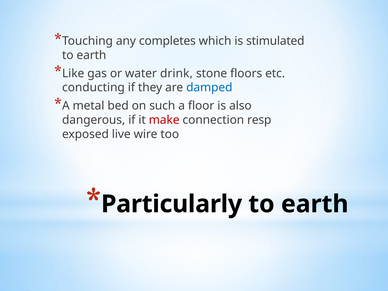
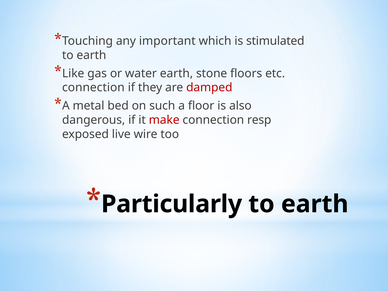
completes: completes -> important
water drink: drink -> earth
conducting at (93, 88): conducting -> connection
damped colour: blue -> red
